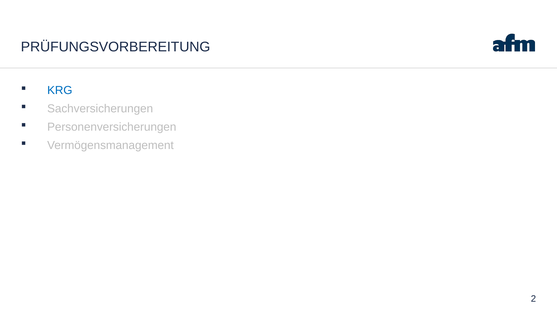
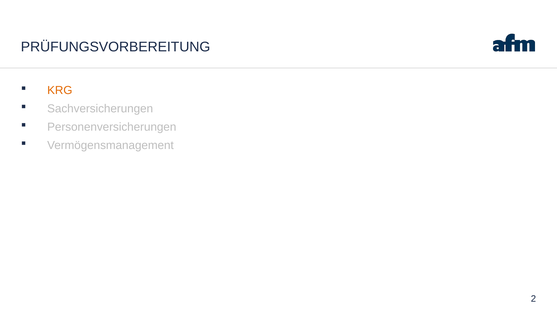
KRG colour: blue -> orange
